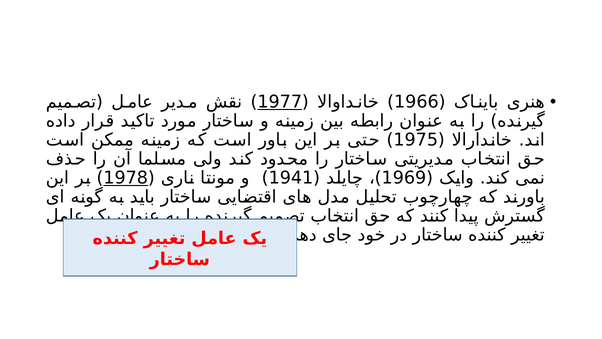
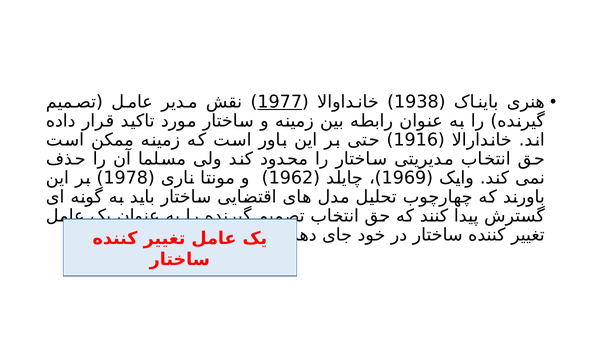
1966: 1966 -> 1938
1975: 1975 -> 1916
1978 underline: present -> none
1941: 1941 -> 1962
